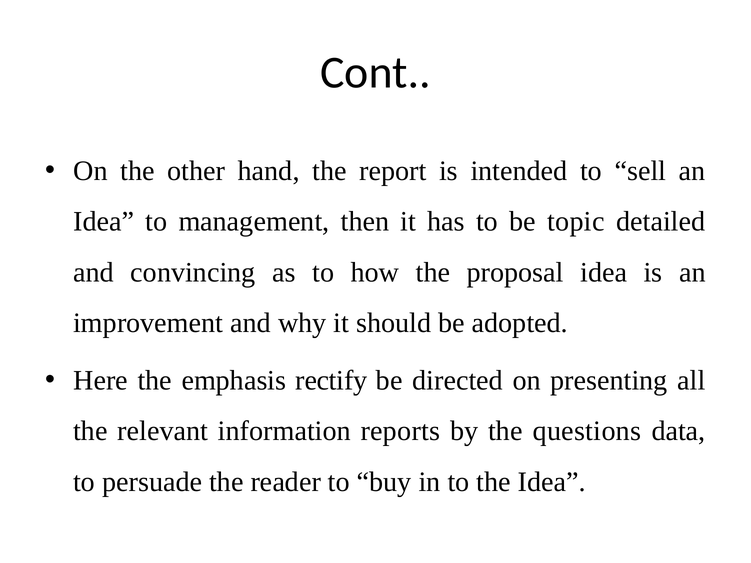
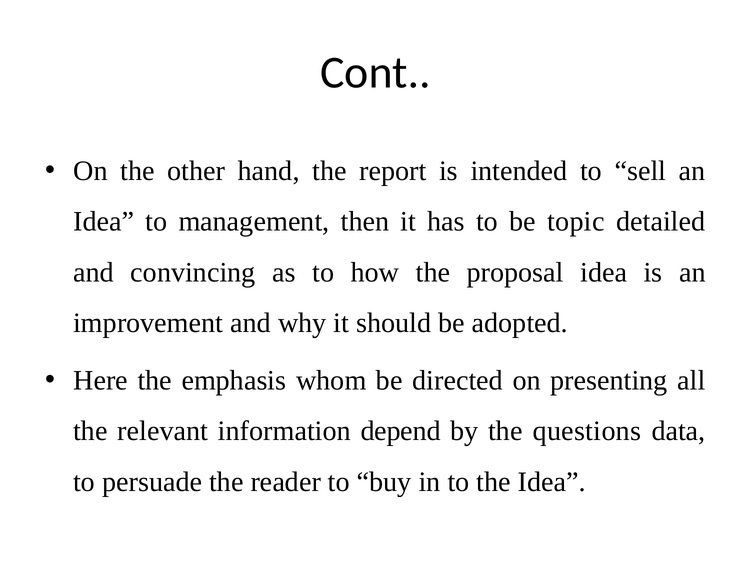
rectify: rectify -> whom
reports: reports -> depend
